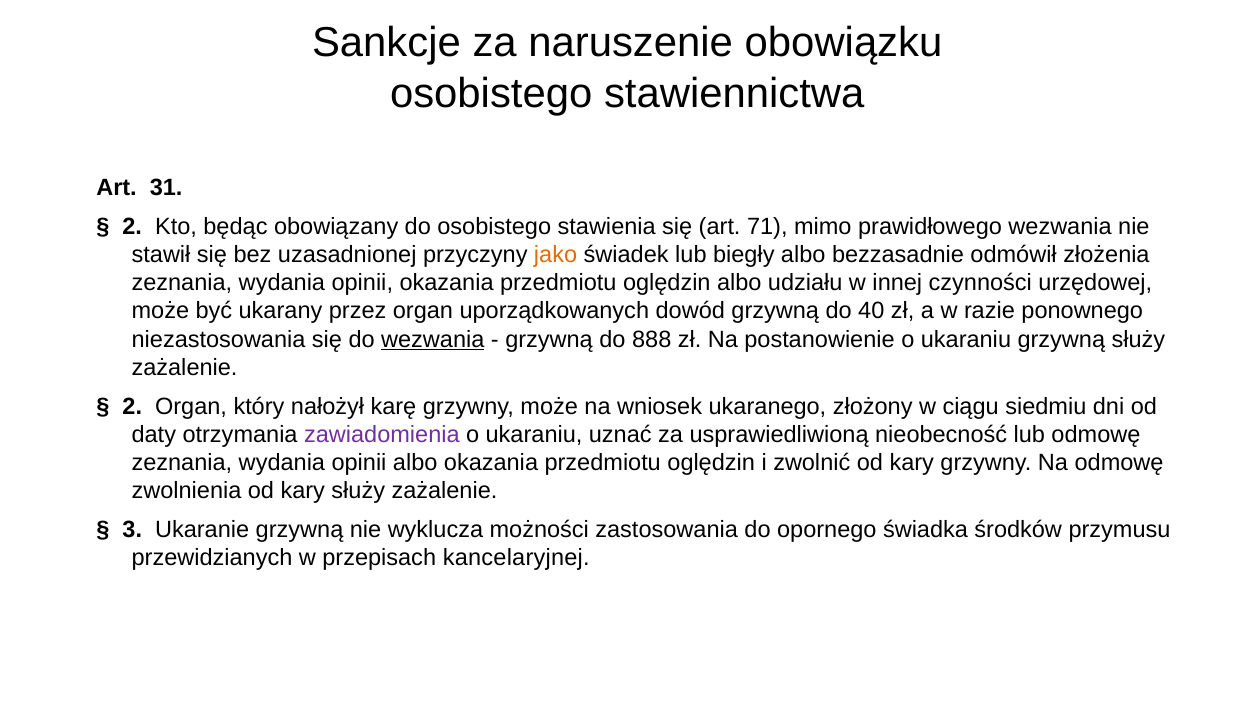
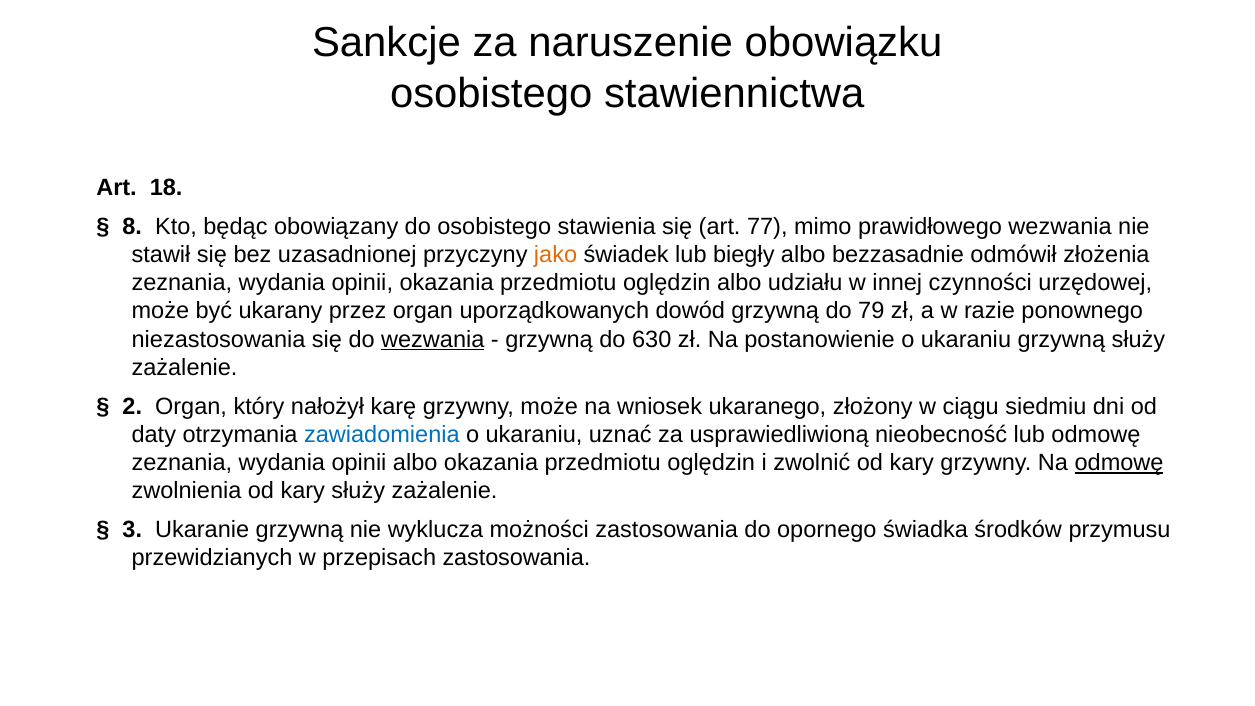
31: 31 -> 18
2 at (132, 226): 2 -> 8
71: 71 -> 77
40: 40 -> 79
888: 888 -> 630
zawiadomienia colour: purple -> blue
odmowę at (1119, 463) underline: none -> present
przepisach kancelaryjnej: kancelaryjnej -> zastosowania
